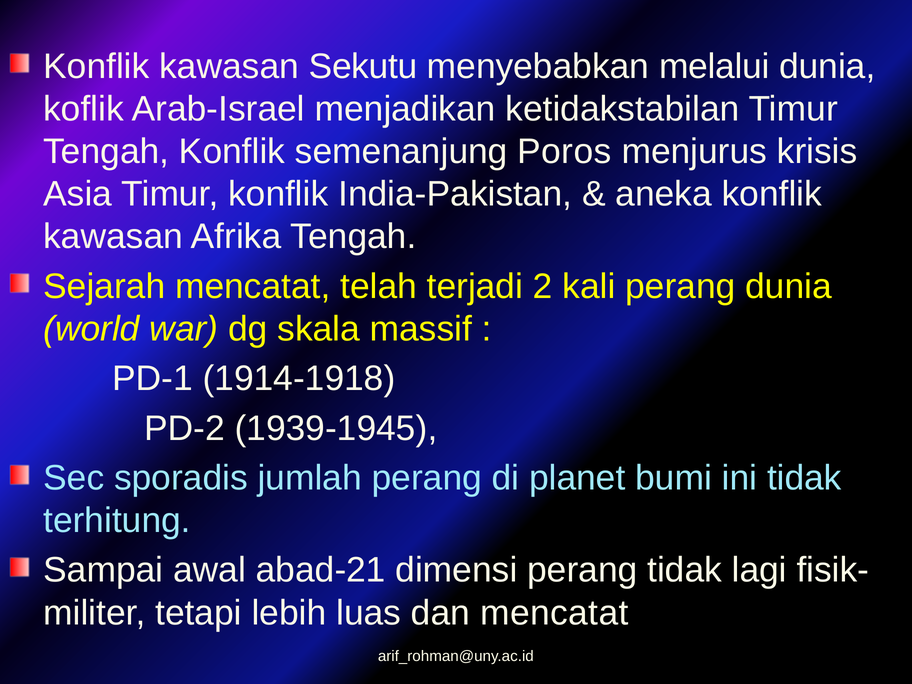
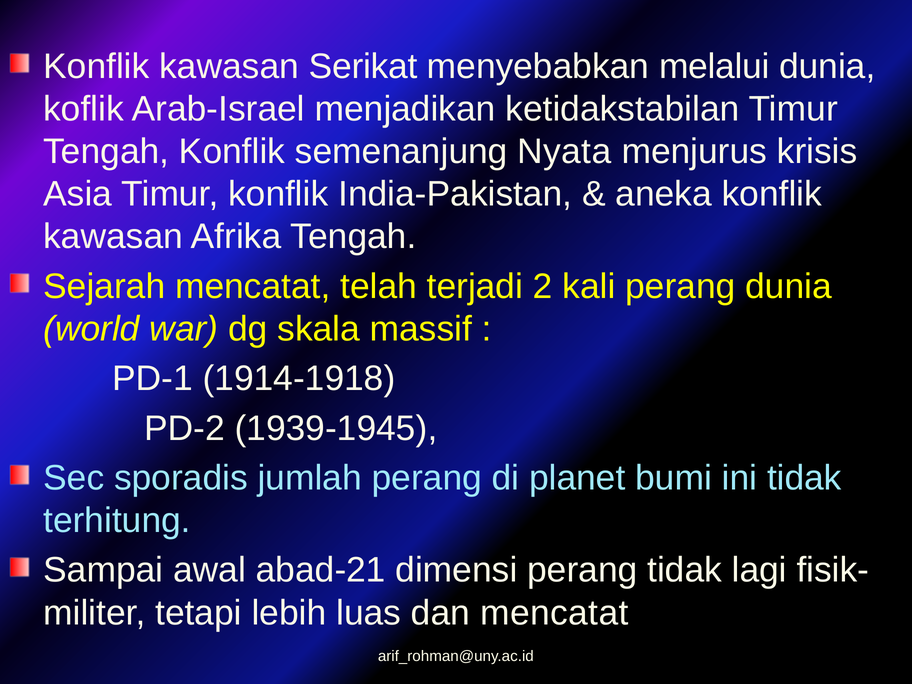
Sekutu: Sekutu -> Serikat
Poros: Poros -> Nyata
